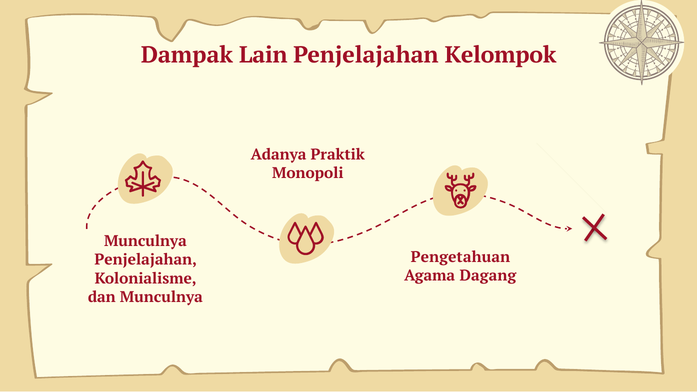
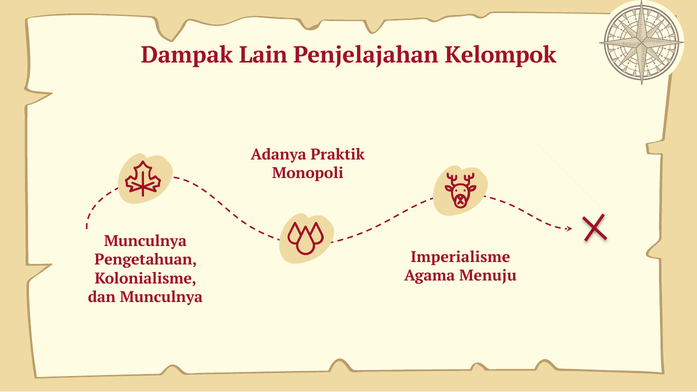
Pengetahuan: Pengetahuan -> Imperialisme
Penjelajahan at (146, 260): Penjelajahan -> Pengetahuan
Dagang: Dagang -> Menuju
